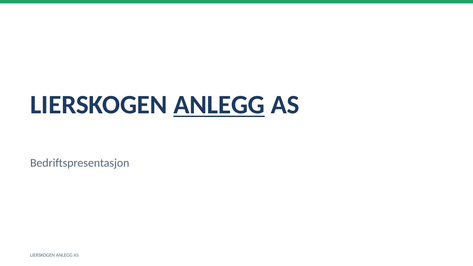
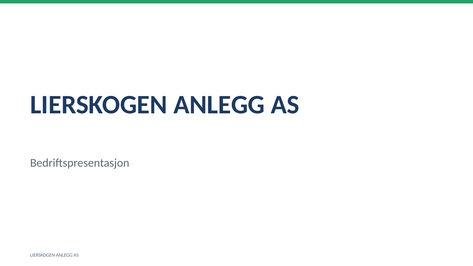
ANLEGG at (219, 105) underline: present -> none
